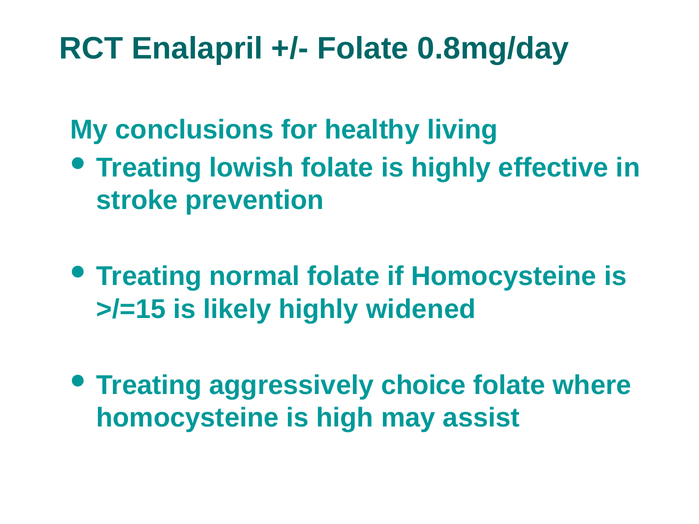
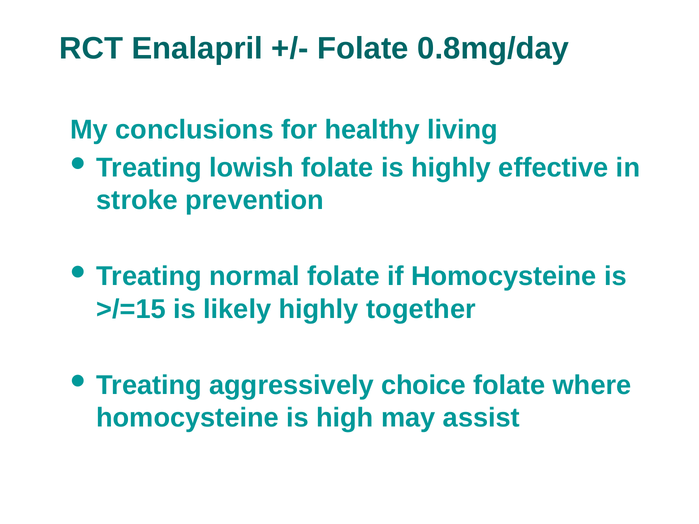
widened: widened -> together
